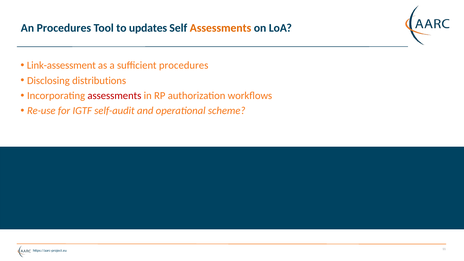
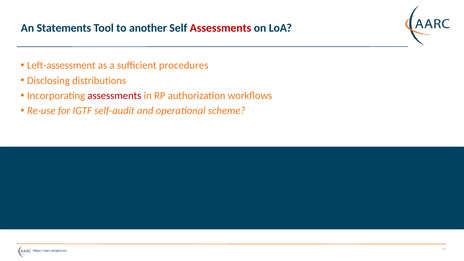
An Procedures: Procedures -> Statements
updates: updates -> another
Assessments at (221, 28) colour: orange -> red
Link-assessment: Link-assessment -> Left-assessment
